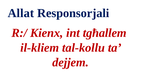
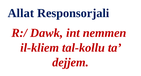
Kienx: Kienx -> Dawk
tgħallem: tgħallem -> nemmen
